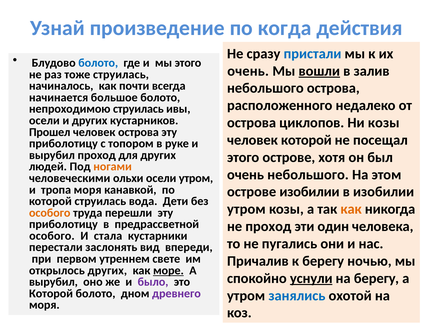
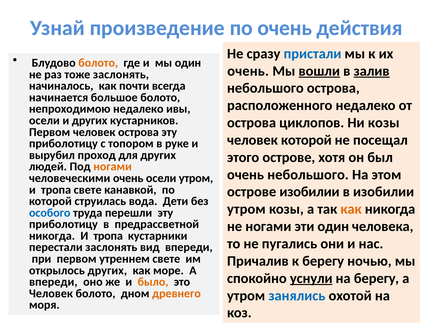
по когда: когда -> очень
болото at (98, 63) colour: blue -> orange
мы этого: этого -> один
залив underline: none -> present
тоже струилась: струилась -> заслонять
непроходимою струилась: струилась -> недалеко
Прошел at (50, 132): Прошел -> Первом
человеческими ольхи: ольхи -> очень
тропа моря: моря -> свете
особого at (50, 213) colour: orange -> blue
не проход: проход -> ногами
особого at (52, 236): особого -> никогда
стала at (108, 236): стала -> тропа
море underline: present -> none
вырубил at (53, 282): вырубил -> впереди
было colour: purple -> orange
Которой at (51, 293): Которой -> Человек
древнего colour: purple -> orange
